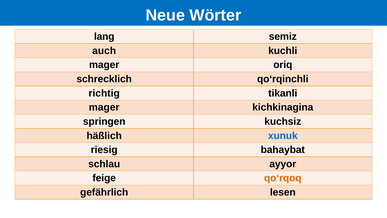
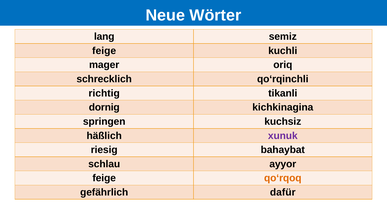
auch at (104, 51): auch -> feige
mager at (104, 107): mager -> dornig
xunuk colour: blue -> purple
lesen: lesen -> dafür
